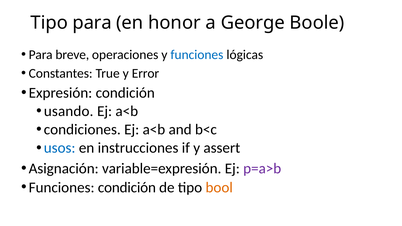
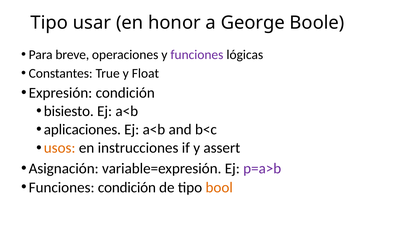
Tipo para: para -> usar
funciones at (197, 55) colour: blue -> purple
Error: Error -> Float
usando: usando -> bisiesto
condiciones: condiciones -> aplicaciones
usos colour: blue -> orange
